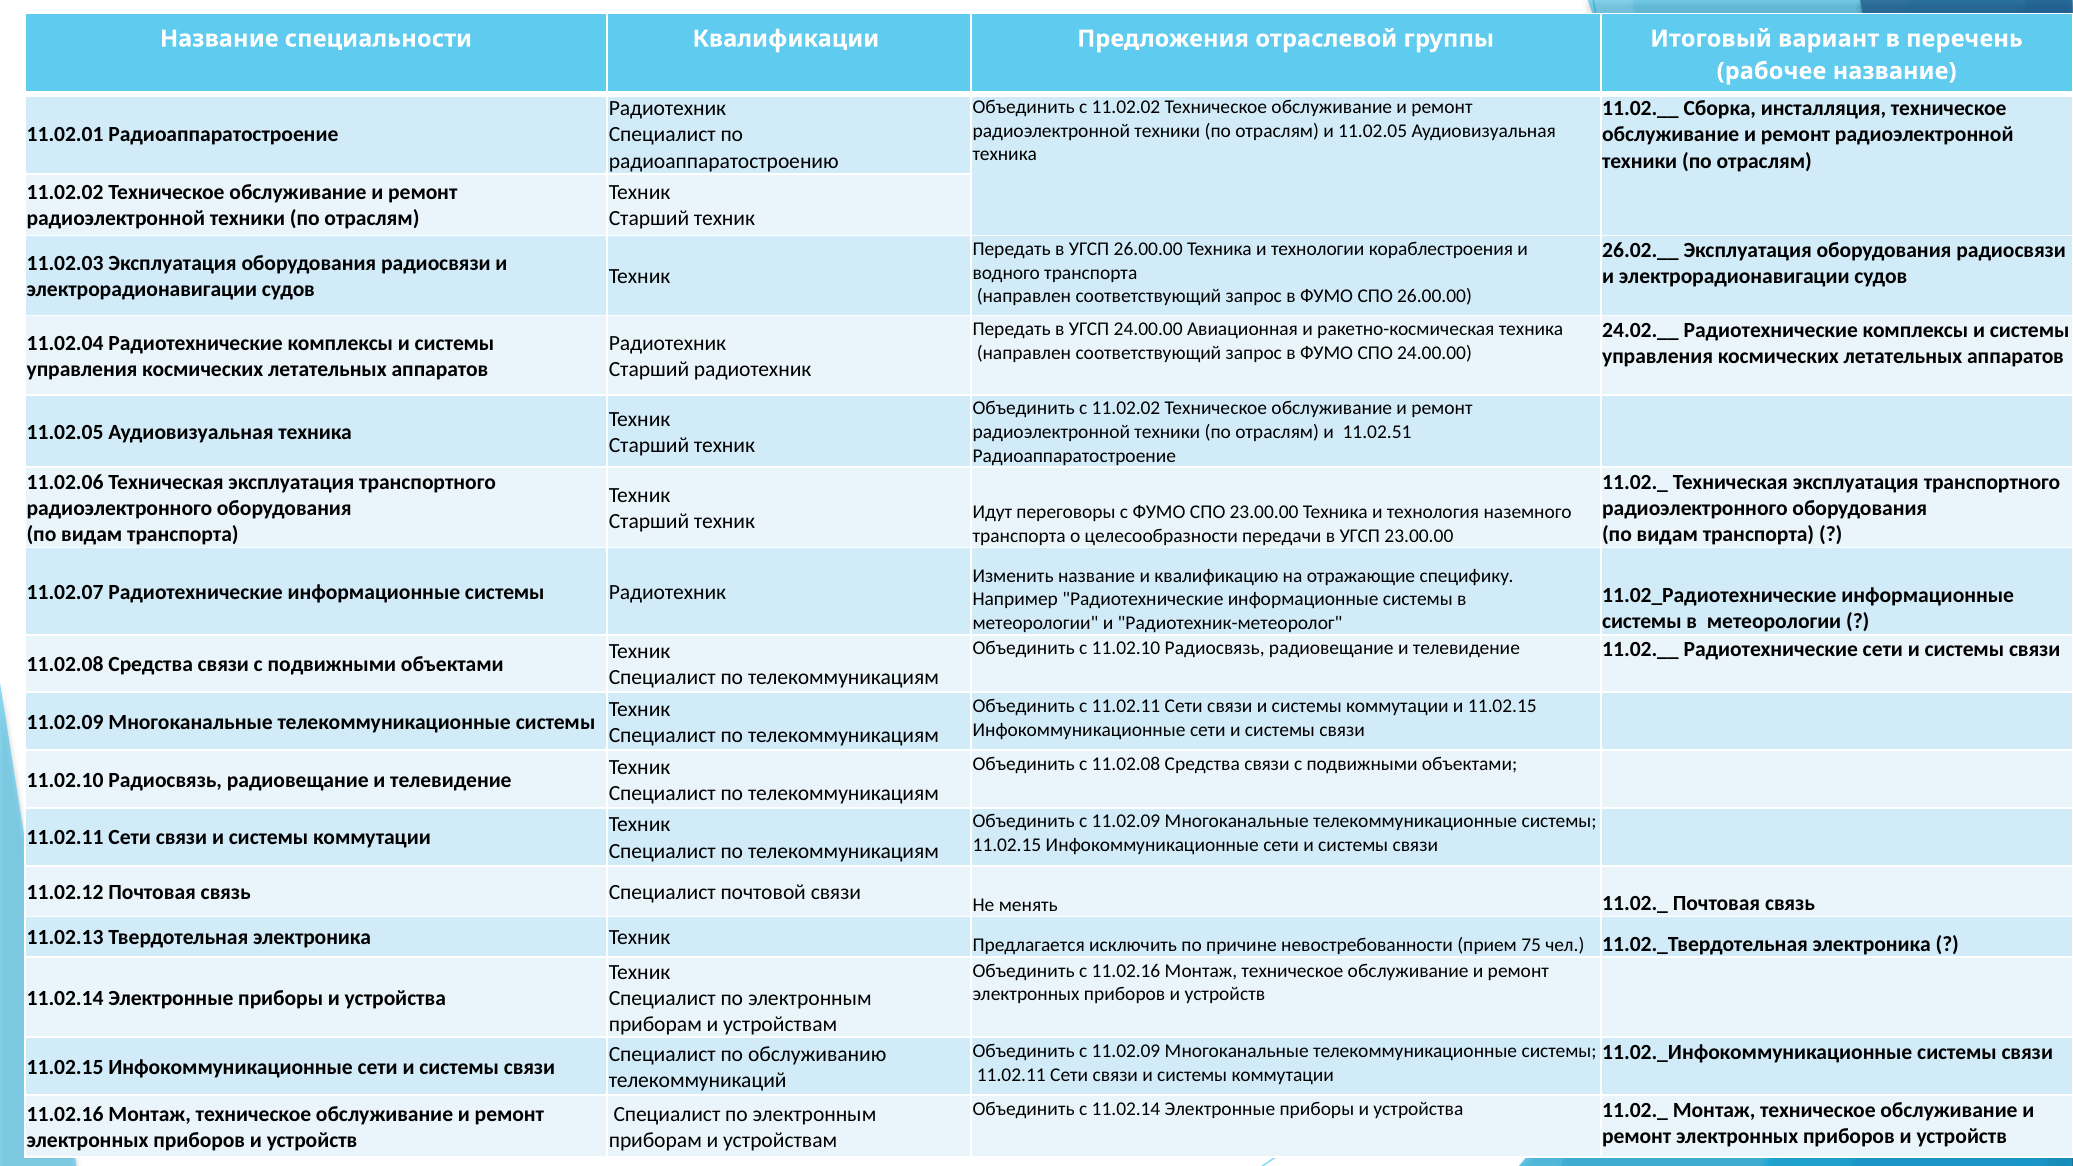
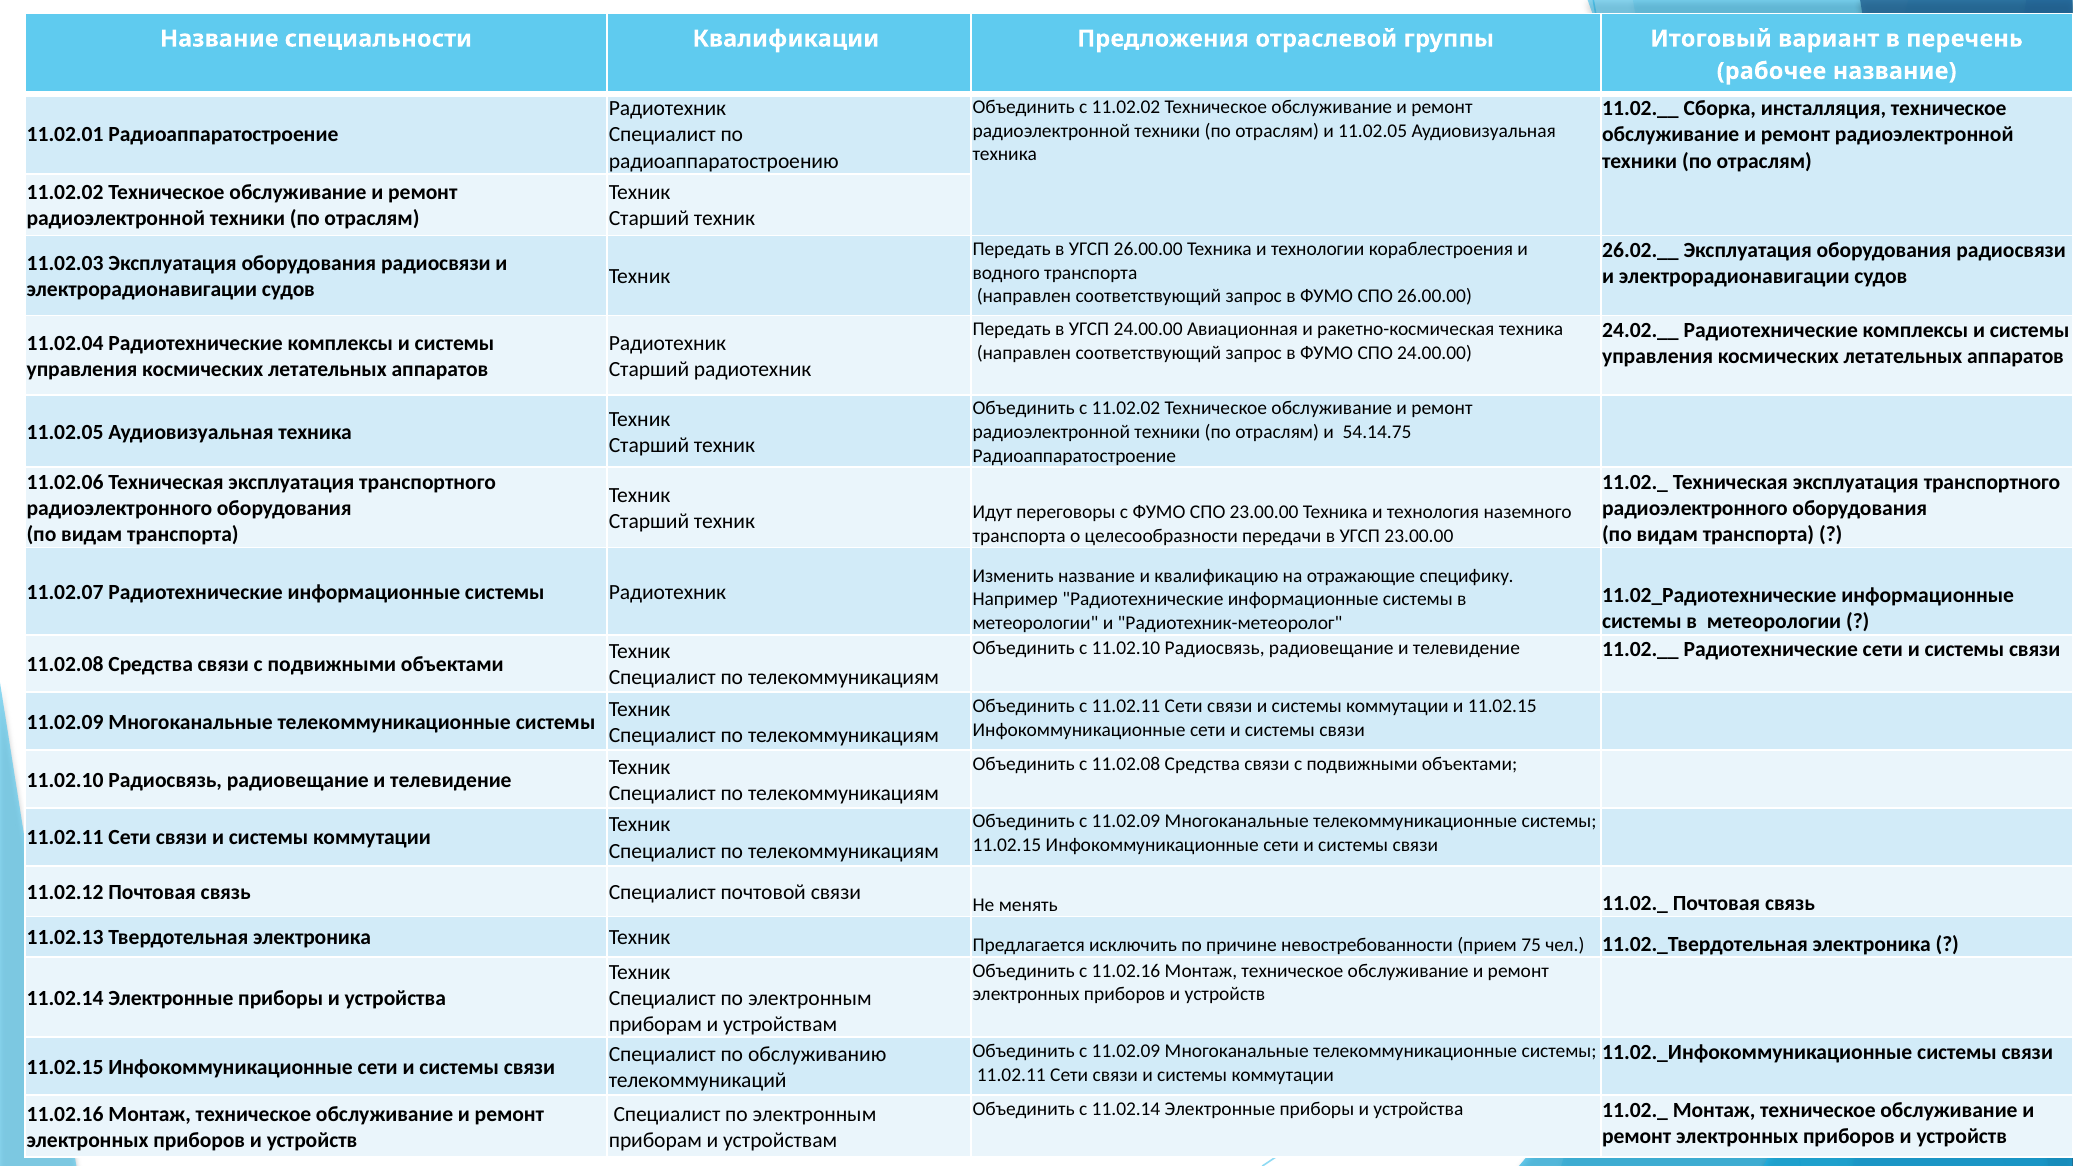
11.02.51: 11.02.51 -> 54.14.75
